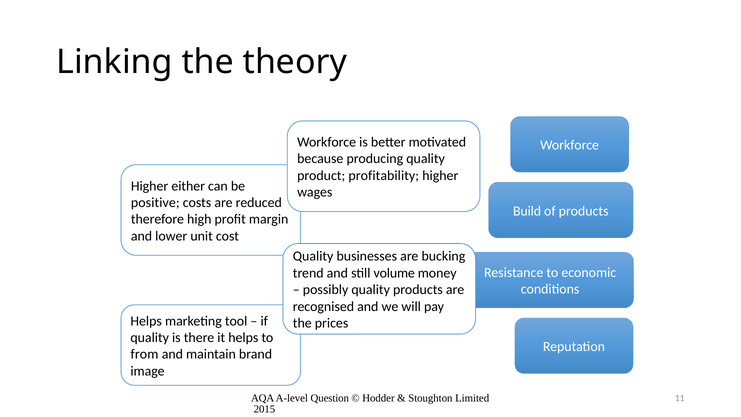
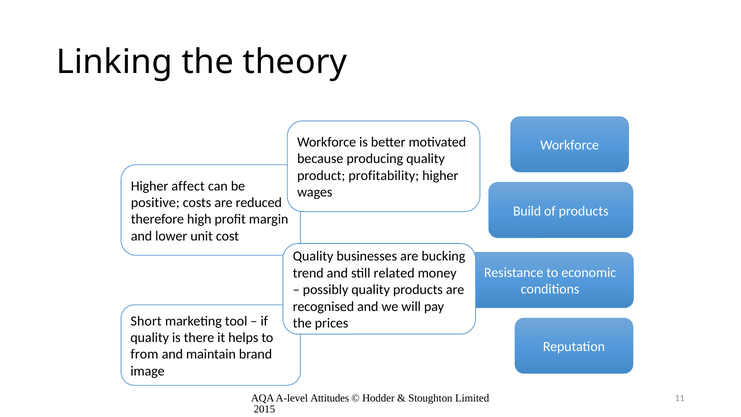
either: either -> affect
volume: volume -> related
Helps at (146, 321): Helps -> Short
Question: Question -> Attitudes
